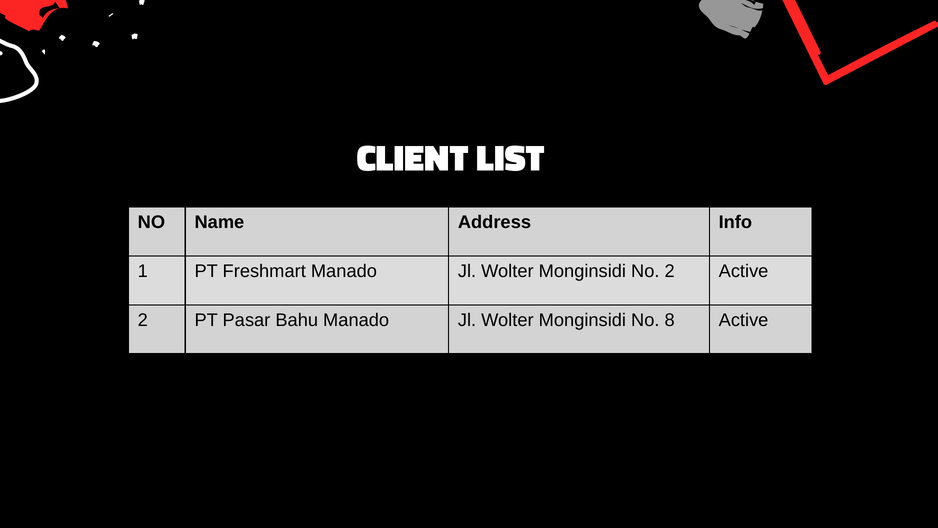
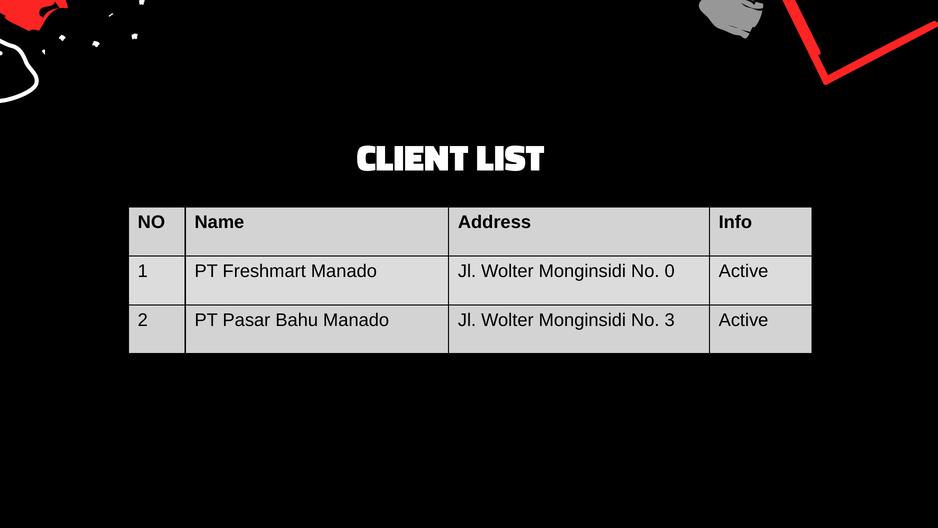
No 2: 2 -> 0
8: 8 -> 3
